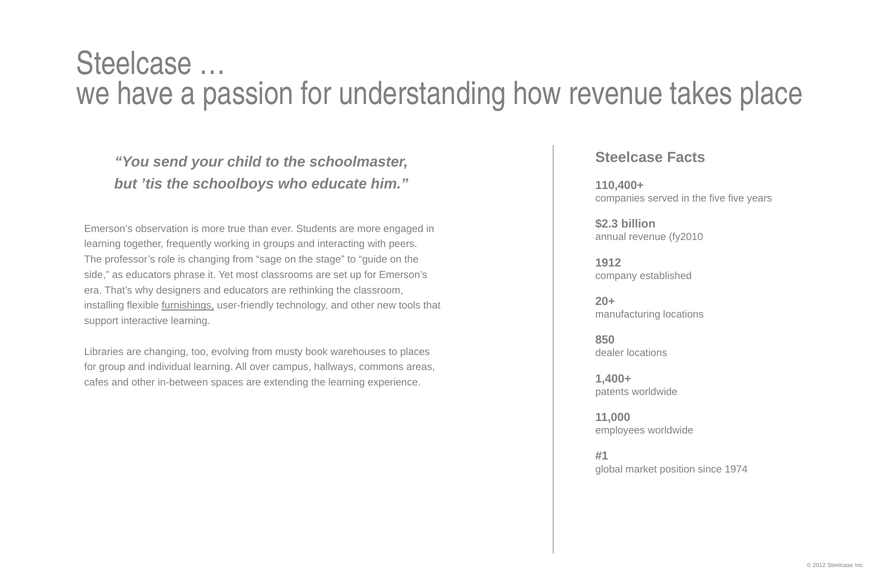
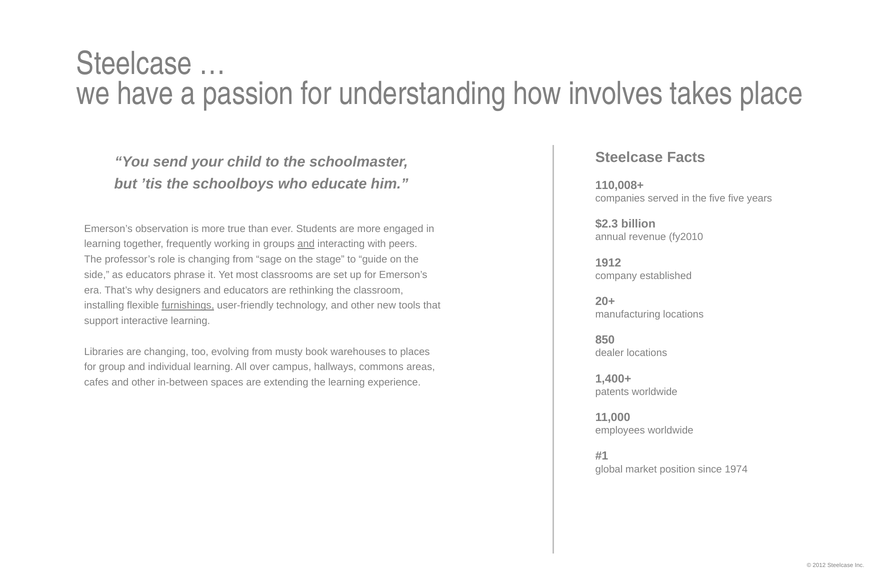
how revenue: revenue -> involves
110,400+: 110,400+ -> 110,008+
and at (306, 244) underline: none -> present
